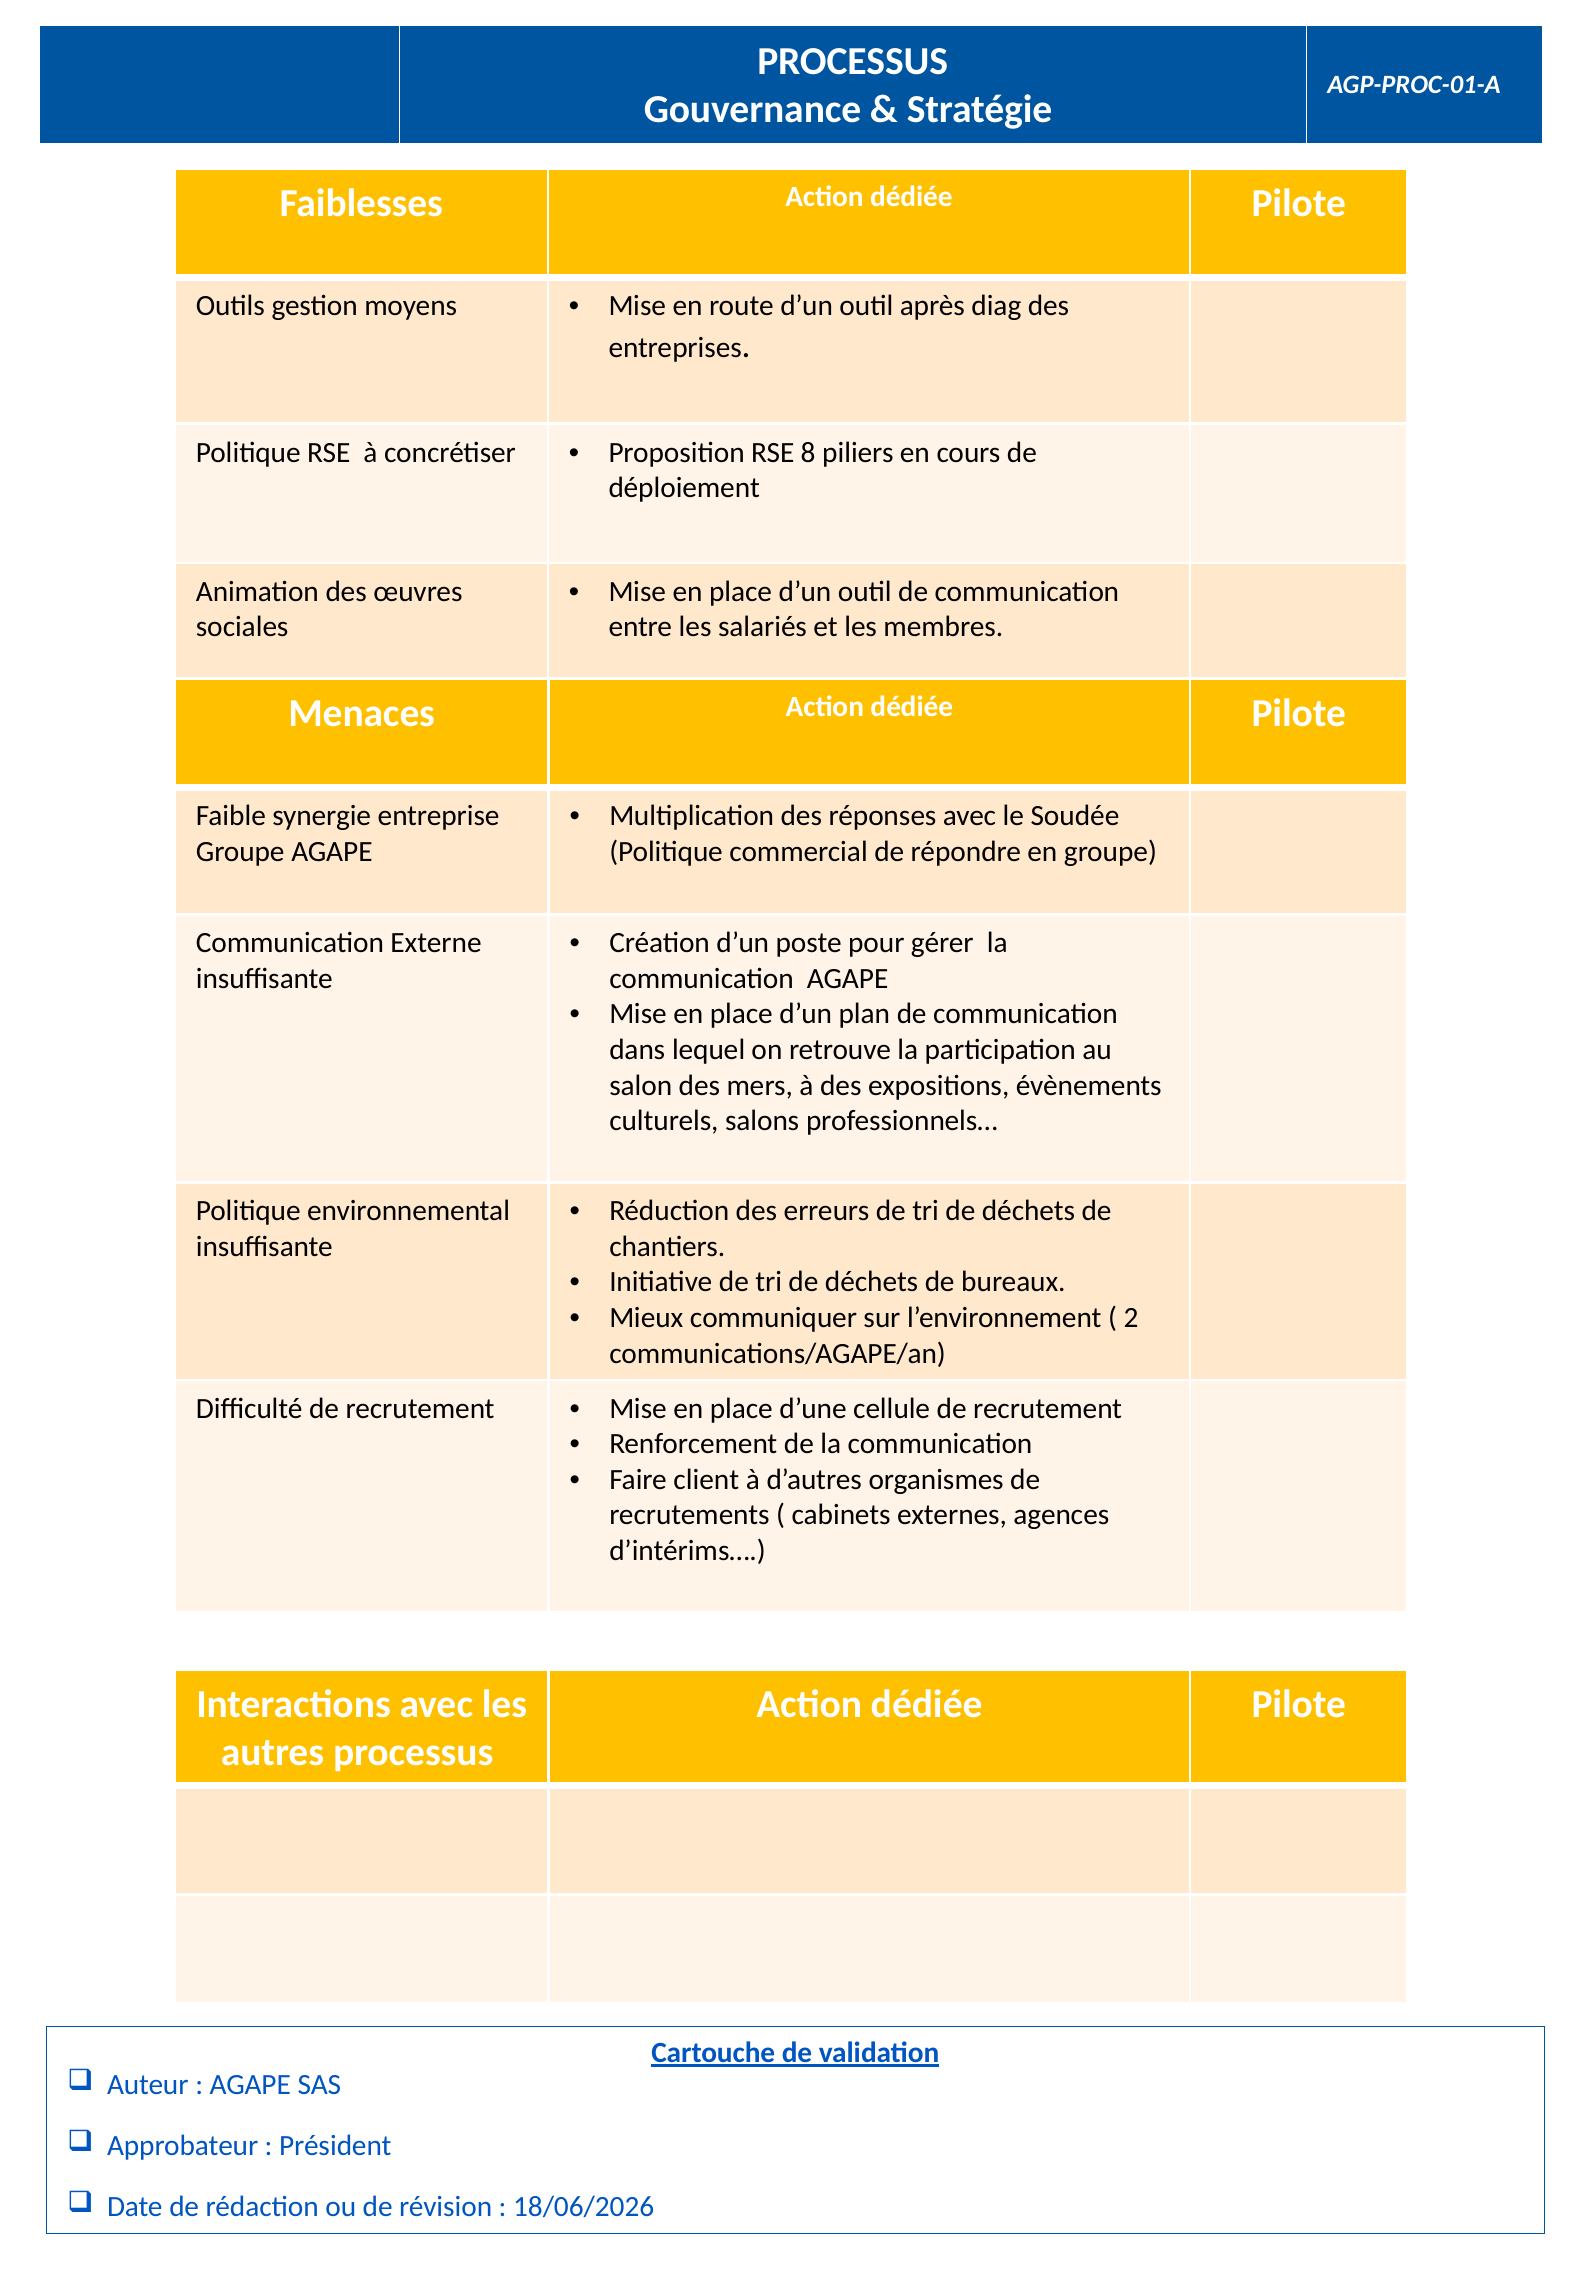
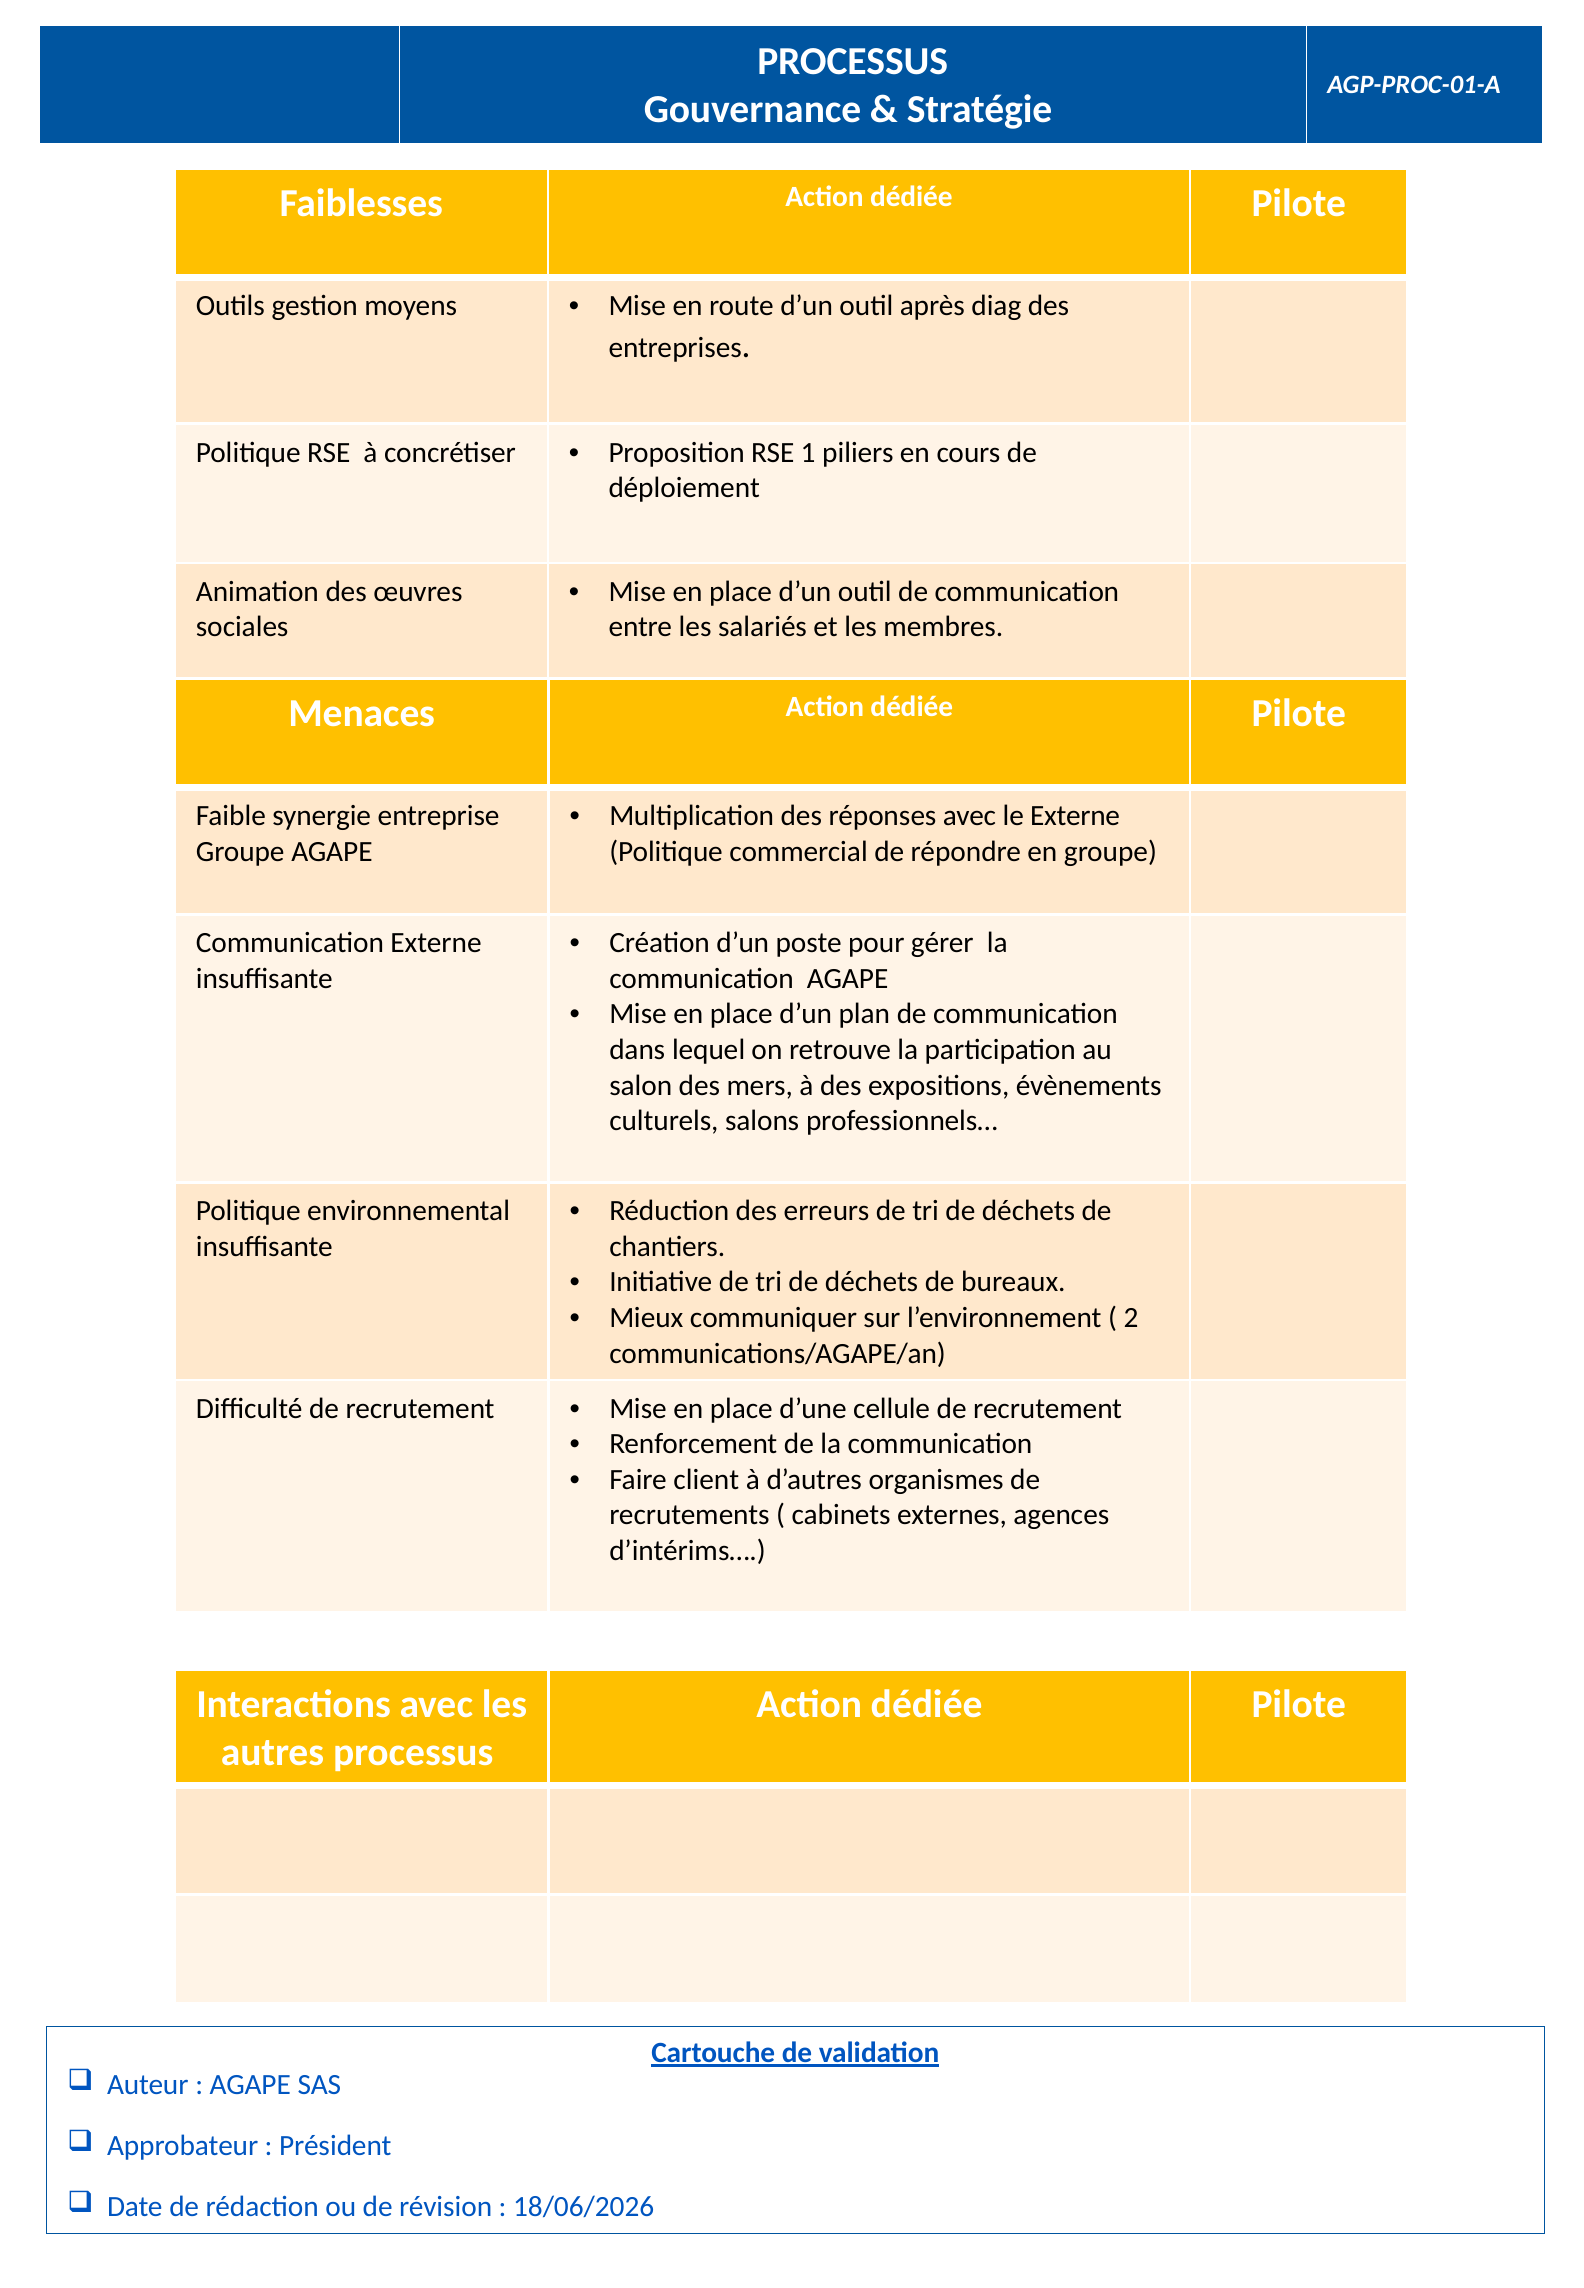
8: 8 -> 1
le Soudée: Soudée -> Externe
